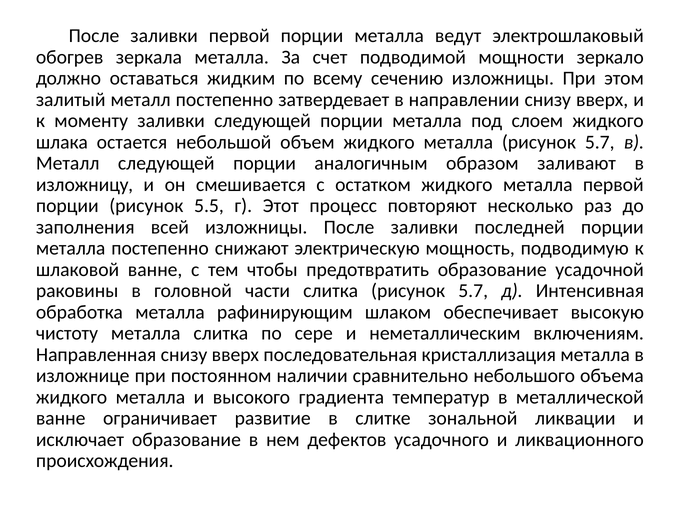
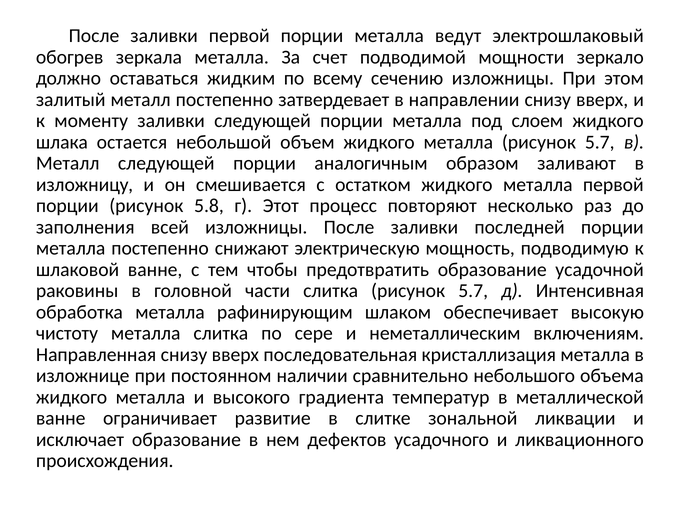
5.5: 5.5 -> 5.8
